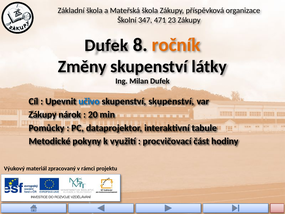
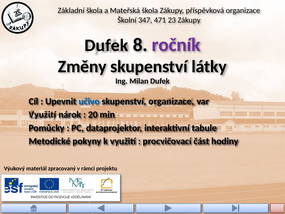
ročník colour: orange -> purple
skupenství skupenství: skupenství -> organizace
Zákupy at (43, 114): Zákupy -> Využití
